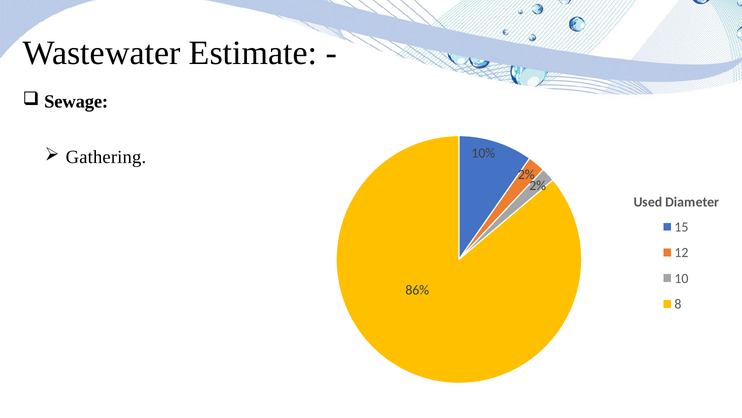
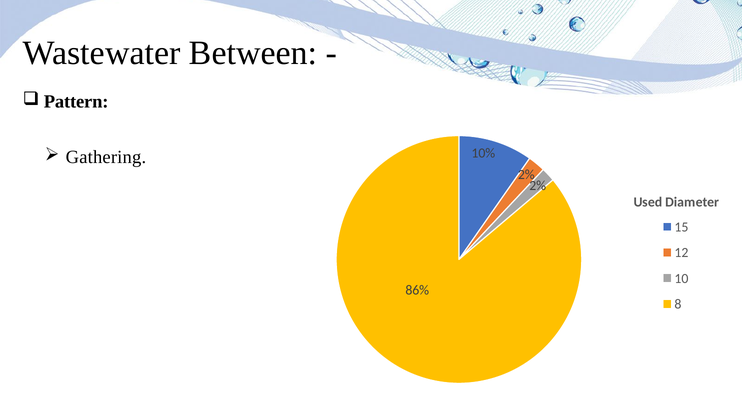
Estimate: Estimate -> Between
Sewage: Sewage -> Pattern
